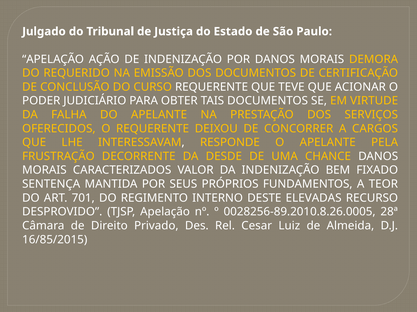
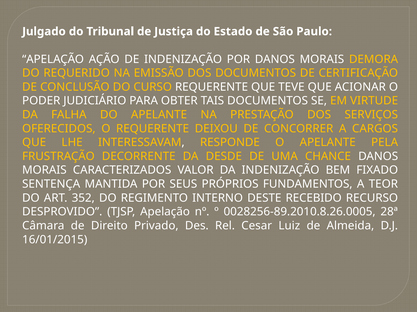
701: 701 -> 352
ELEVADAS: ELEVADAS -> RECEBIDO
16/85/2015: 16/85/2015 -> 16/01/2015
